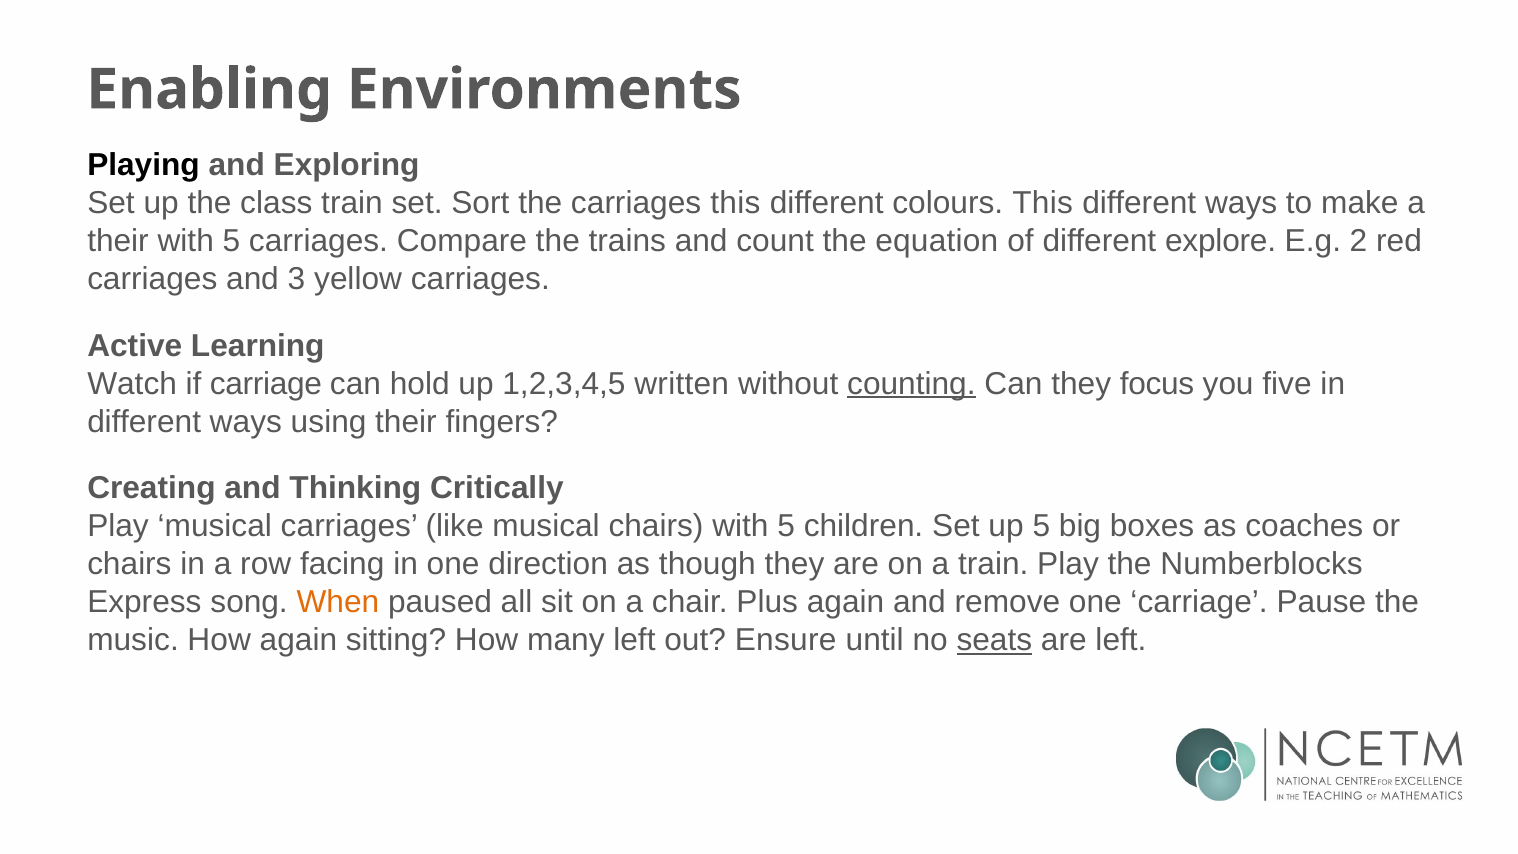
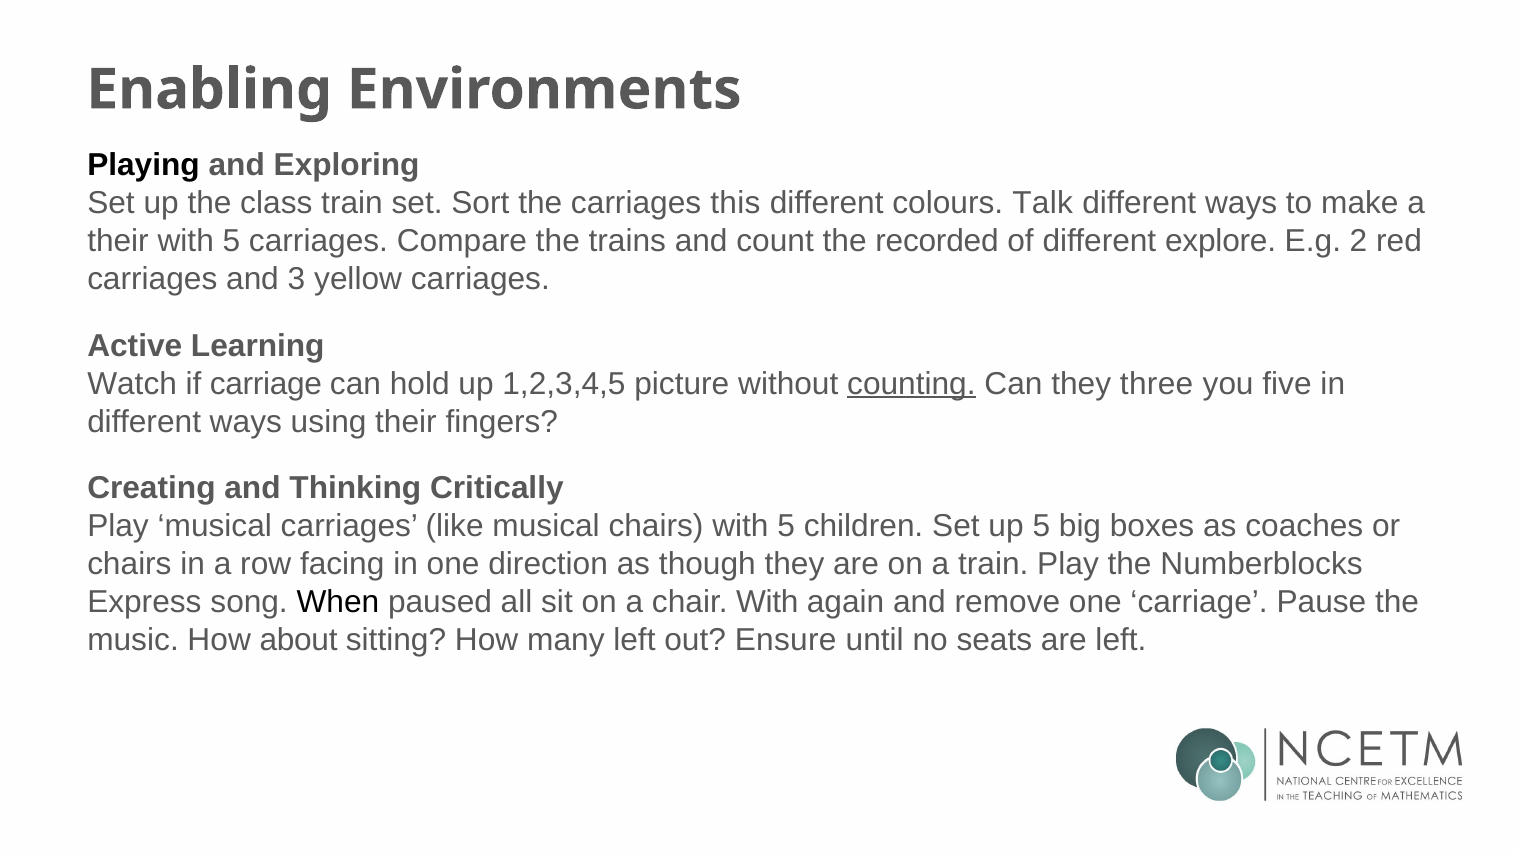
colours This: This -> Talk
equation: equation -> recorded
written: written -> picture
focus: focus -> three
When colour: orange -> black
chair Plus: Plus -> With
How again: again -> about
seats underline: present -> none
